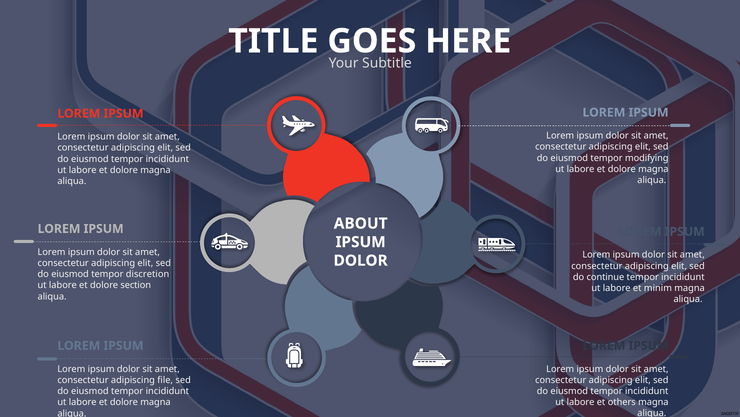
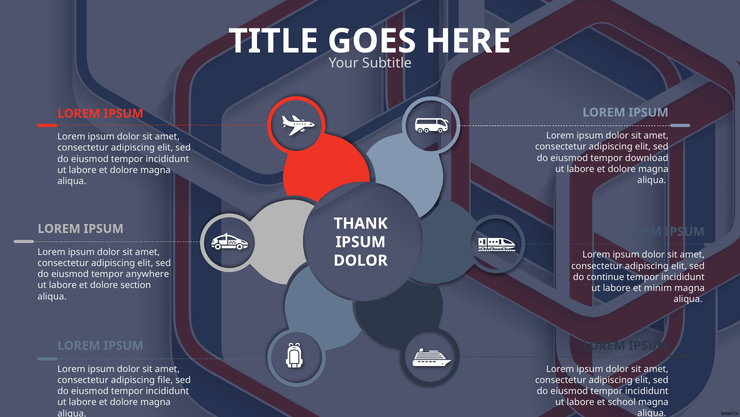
modifying: modifying -> download
ABOUT: ABOUT -> THANK
discretion: discretion -> anywhere
others: others -> school
